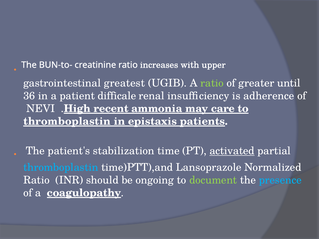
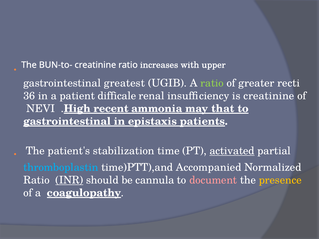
until: until -> recti
is adherence: adherence -> creatinine
care: care -> that
thromboplastin at (67, 121): thromboplastin -> gastrointestinal
Lansoprazole: Lansoprazole -> Accompanied
INR underline: none -> present
ongoing: ongoing -> cannula
document colour: light green -> pink
presence colour: light blue -> yellow
